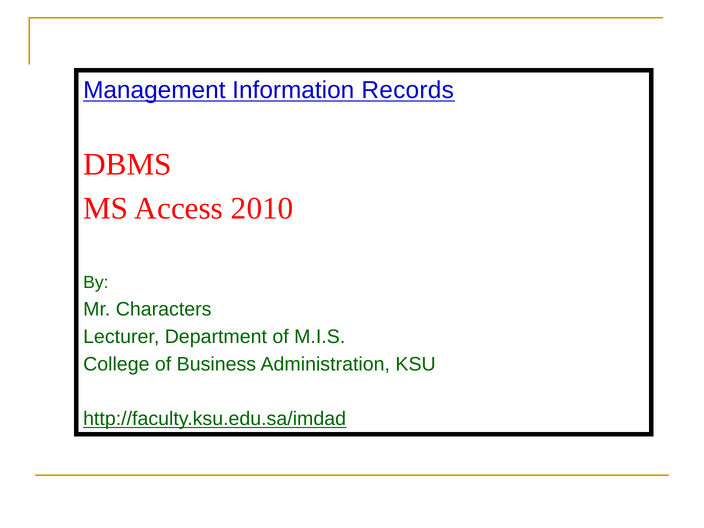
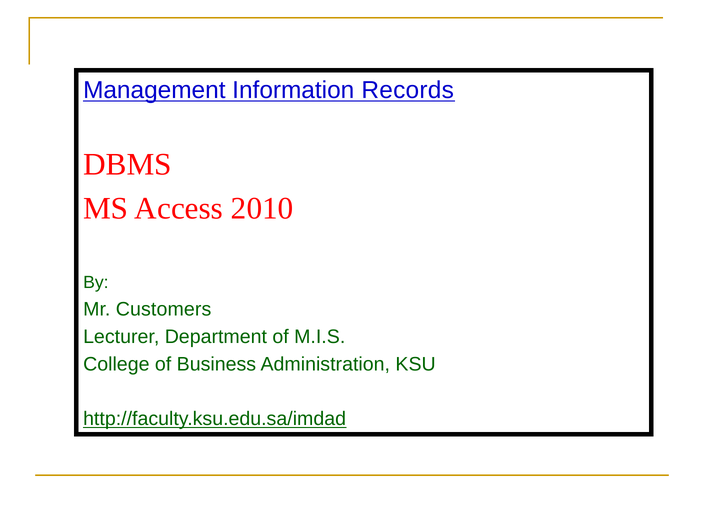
Characters: Characters -> Customers
